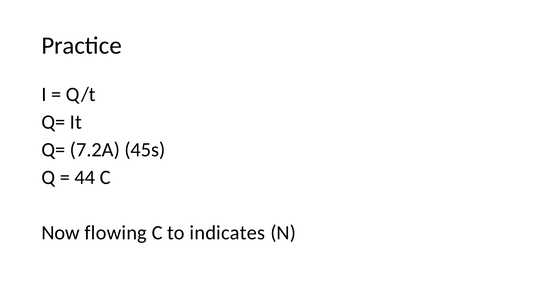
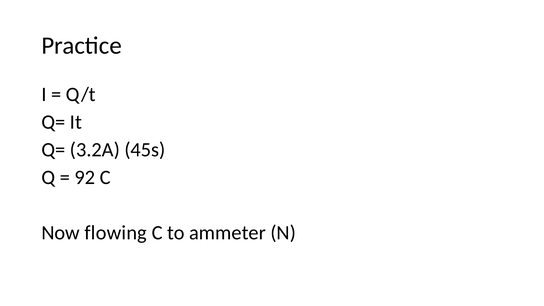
7.2A: 7.2A -> 3.2A
44: 44 -> 92
indicates: indicates -> ammeter
